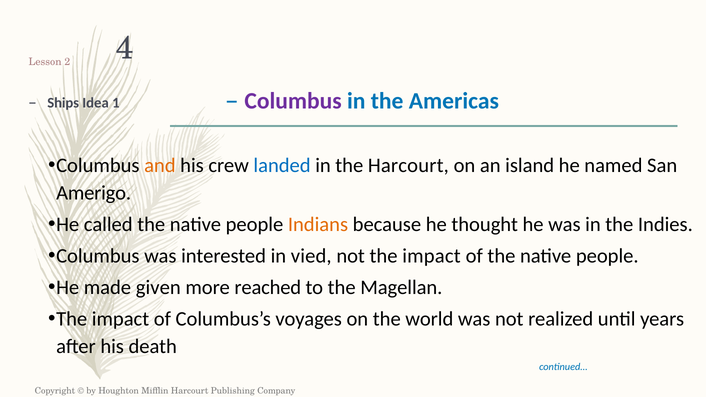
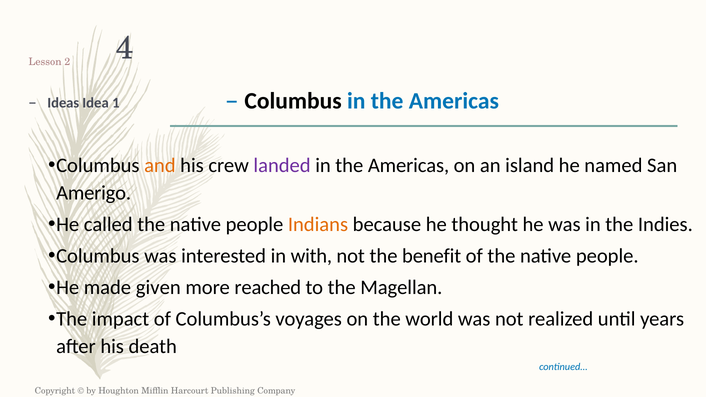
Columbus at (293, 101) colour: purple -> black
Ships: Ships -> Ideas
landed colour: blue -> purple
Harcourt at (408, 165): Harcourt -> Americas
vied: vied -> with
not the impact: impact -> benefit
